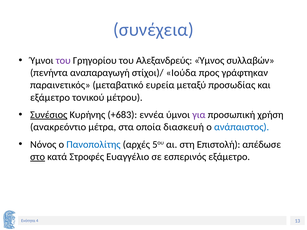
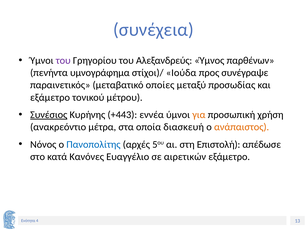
συλλαβών: συλλαβών -> παρθένων
αναπαραγωγή: αναπαραγωγή -> υμνογράφημα
γράφτηκαν: γράφτηκαν -> συνέγραψε
ευρεία: ευρεία -> οποίες
+683: +683 -> +443
για colour: purple -> orange
ανάπαιστος colour: blue -> orange
στο underline: present -> none
Στροφές: Στροφές -> Κανόνες
εσπερινός: εσπερινός -> αιρετικών
